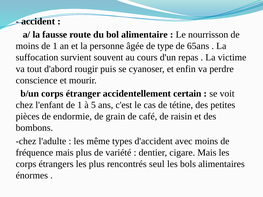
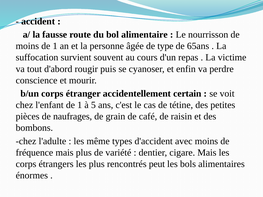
endormie: endormie -> naufrages
seul: seul -> peut
